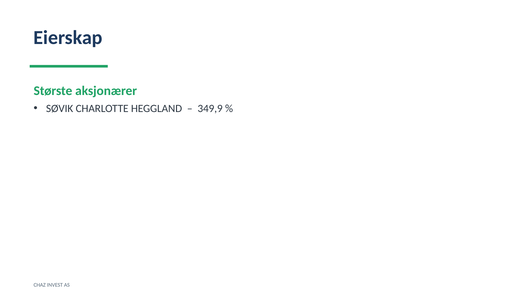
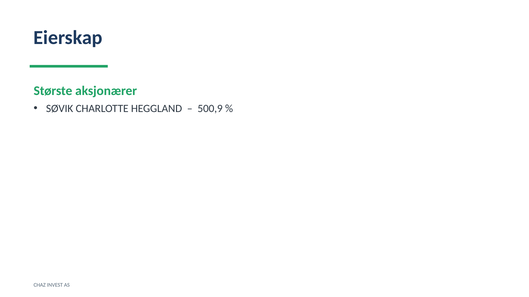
349,9: 349,9 -> 500,9
